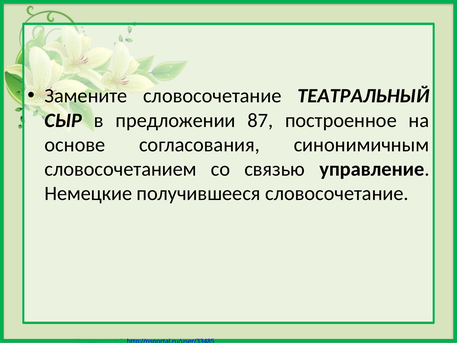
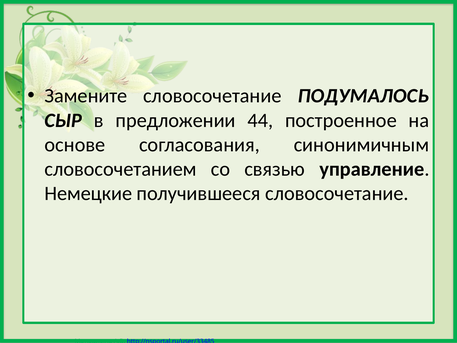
ТЕАТРАЛЬНЫЙ: ТЕАТРАЛЬНЫЙ -> ПОДУМАЛОСЬ
87: 87 -> 44
